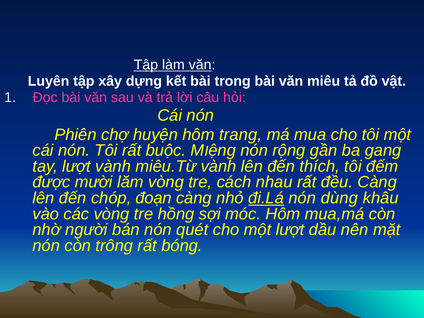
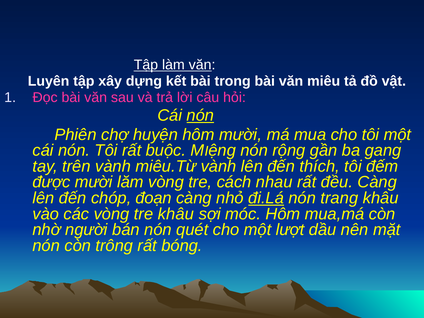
nón at (200, 116) underline: none -> present
hôm trang: trang -> mười
tay lượt: lượt -> trên
dùng: dùng -> trang
tre hồng: hồng -> khâu
